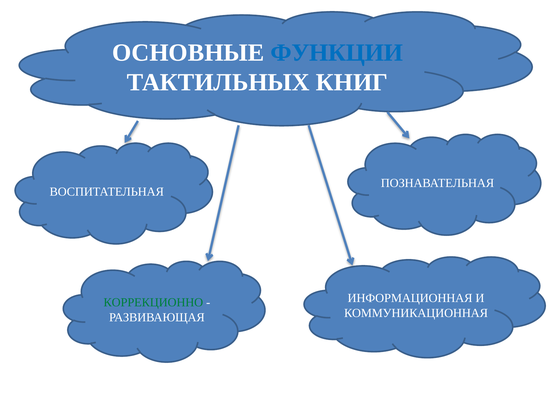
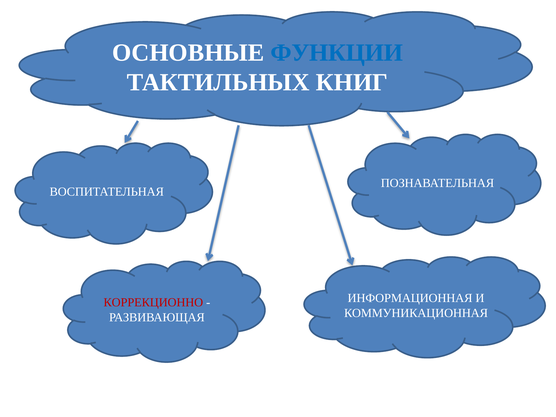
КОРРЕКЦИОННО colour: green -> red
